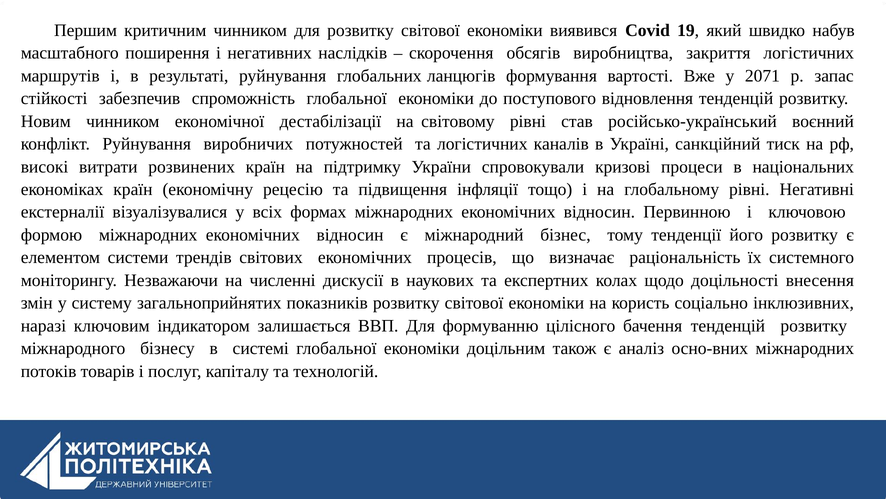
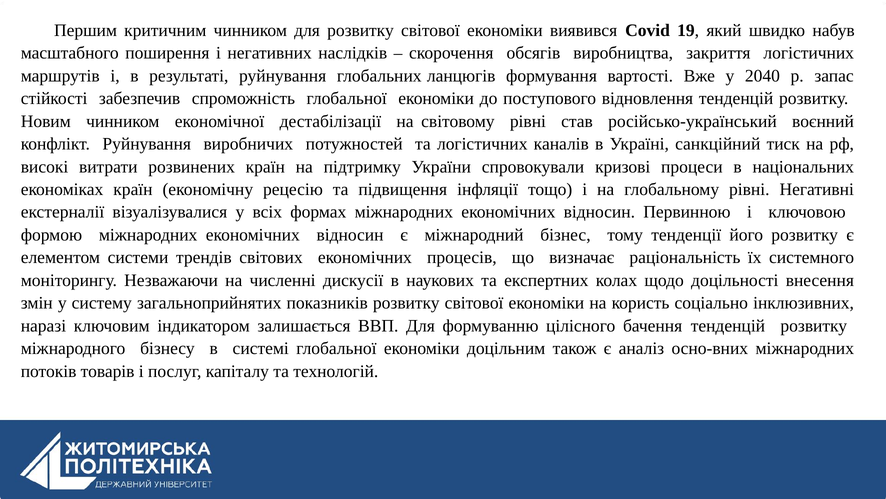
2071: 2071 -> 2040
